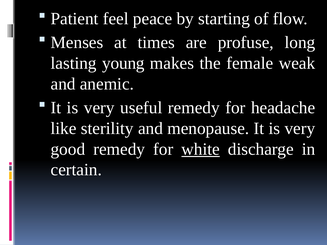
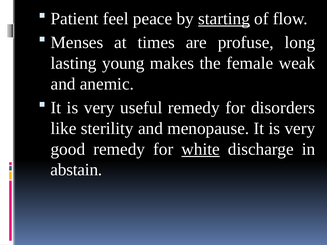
starting underline: none -> present
headache: headache -> disorders
certain: certain -> abstain
